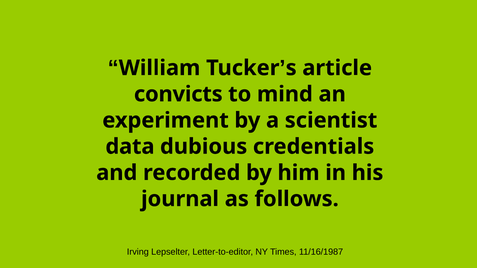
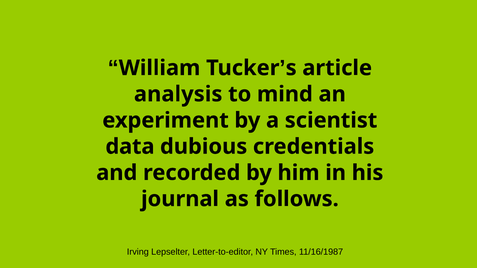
convicts: convicts -> analysis
